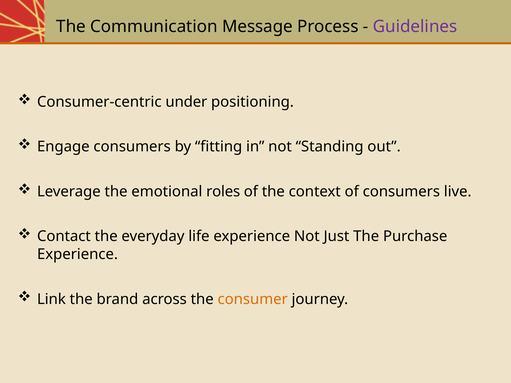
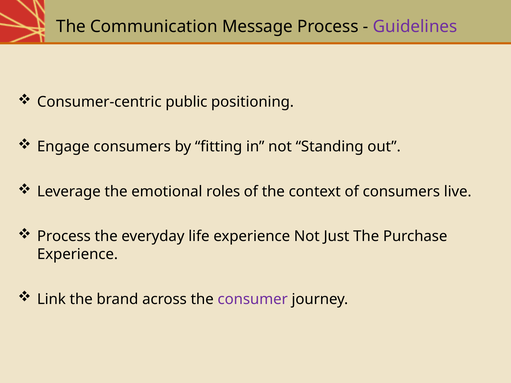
under: under -> public
Contact at (64, 237): Contact -> Process
consumer colour: orange -> purple
